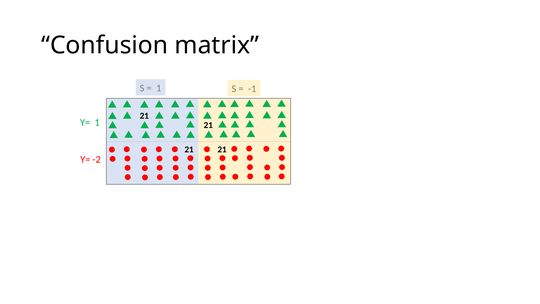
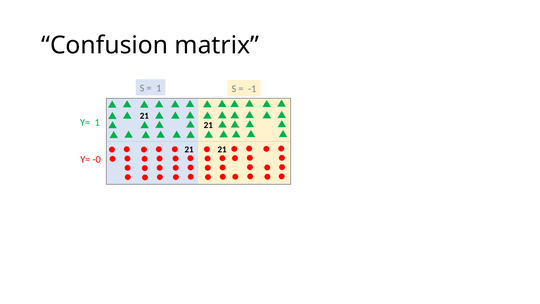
-2: -2 -> -0
